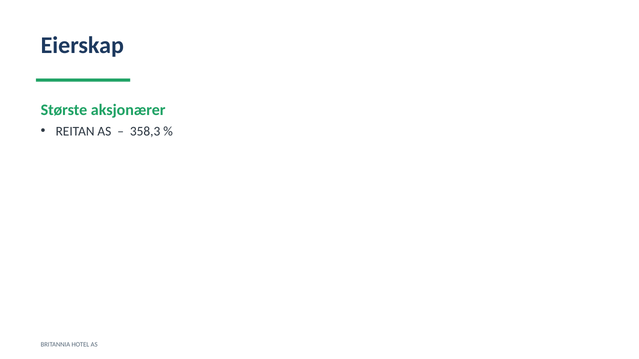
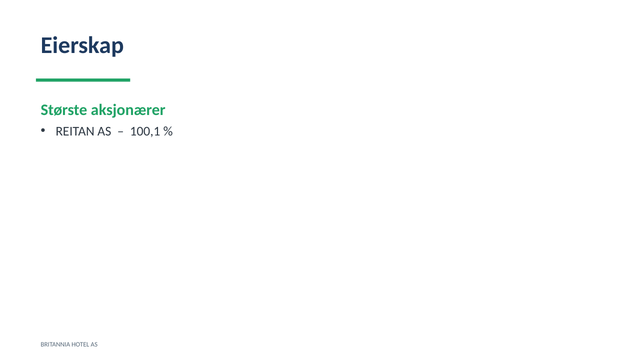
358,3: 358,3 -> 100,1
